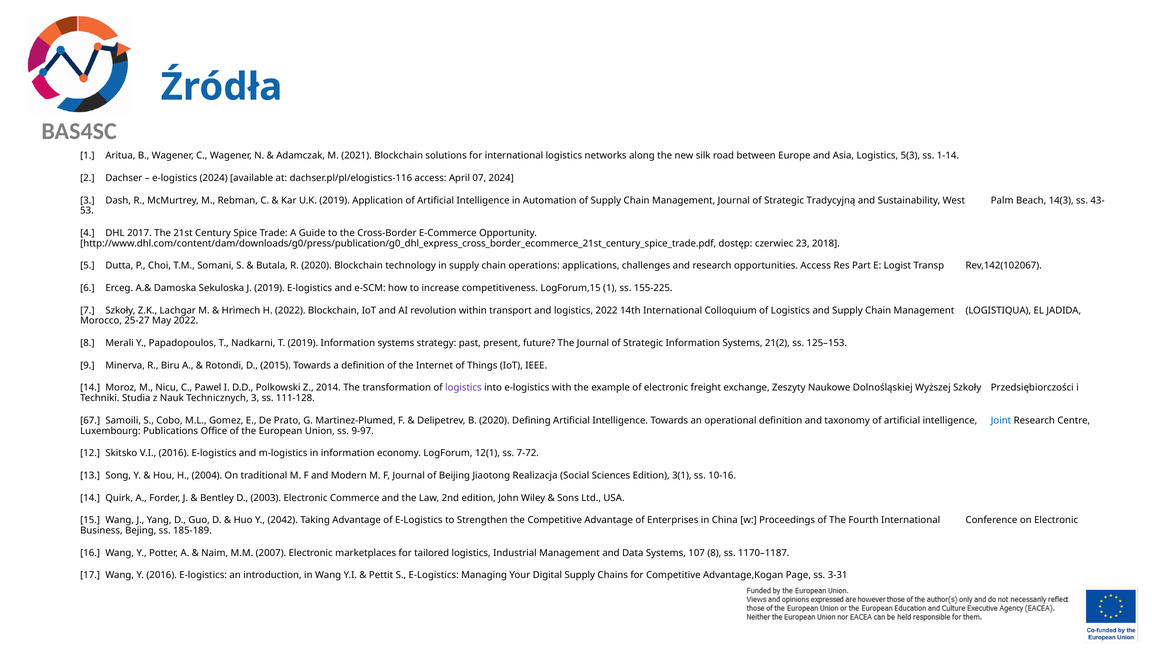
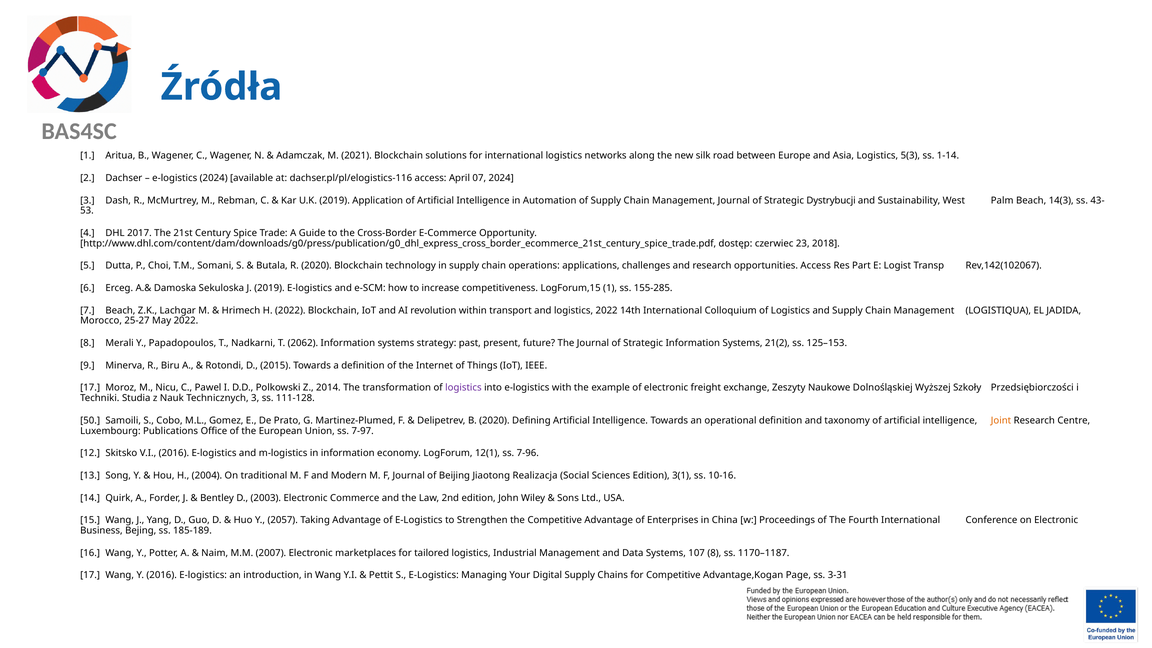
Tradycyjną: Tradycyjną -> Dystrybucji
155-225: 155-225 -> 155-285
7 Szkoły: Szkoły -> Beach
T 2019: 2019 -> 2062
14 at (90, 388): 14 -> 17
67: 67 -> 50
Joint colour: blue -> orange
9-97: 9-97 -> 7-97
7-72: 7-72 -> 7-96
2042: 2042 -> 2057
